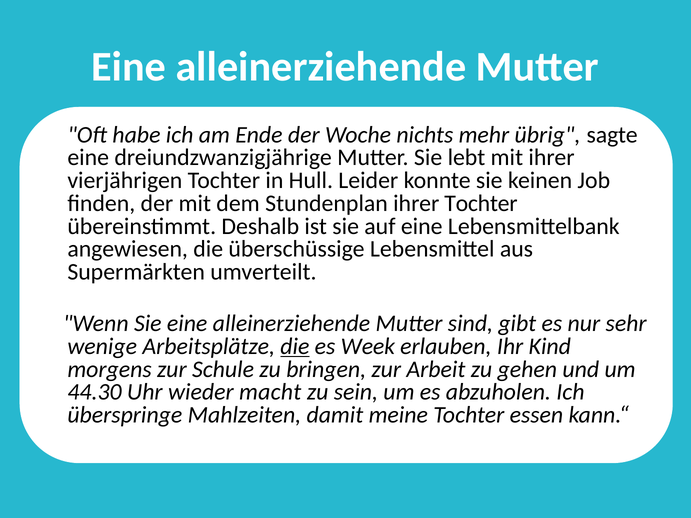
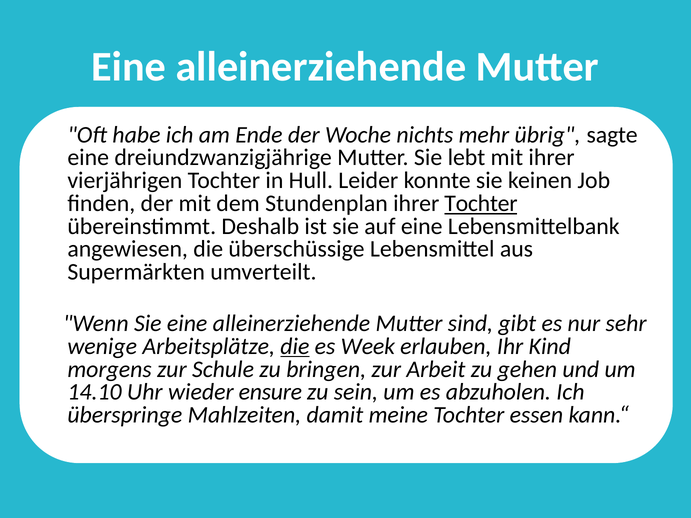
Tochter at (481, 203) underline: none -> present
44.30: 44.30 -> 14.10
macht: macht -> ensure
